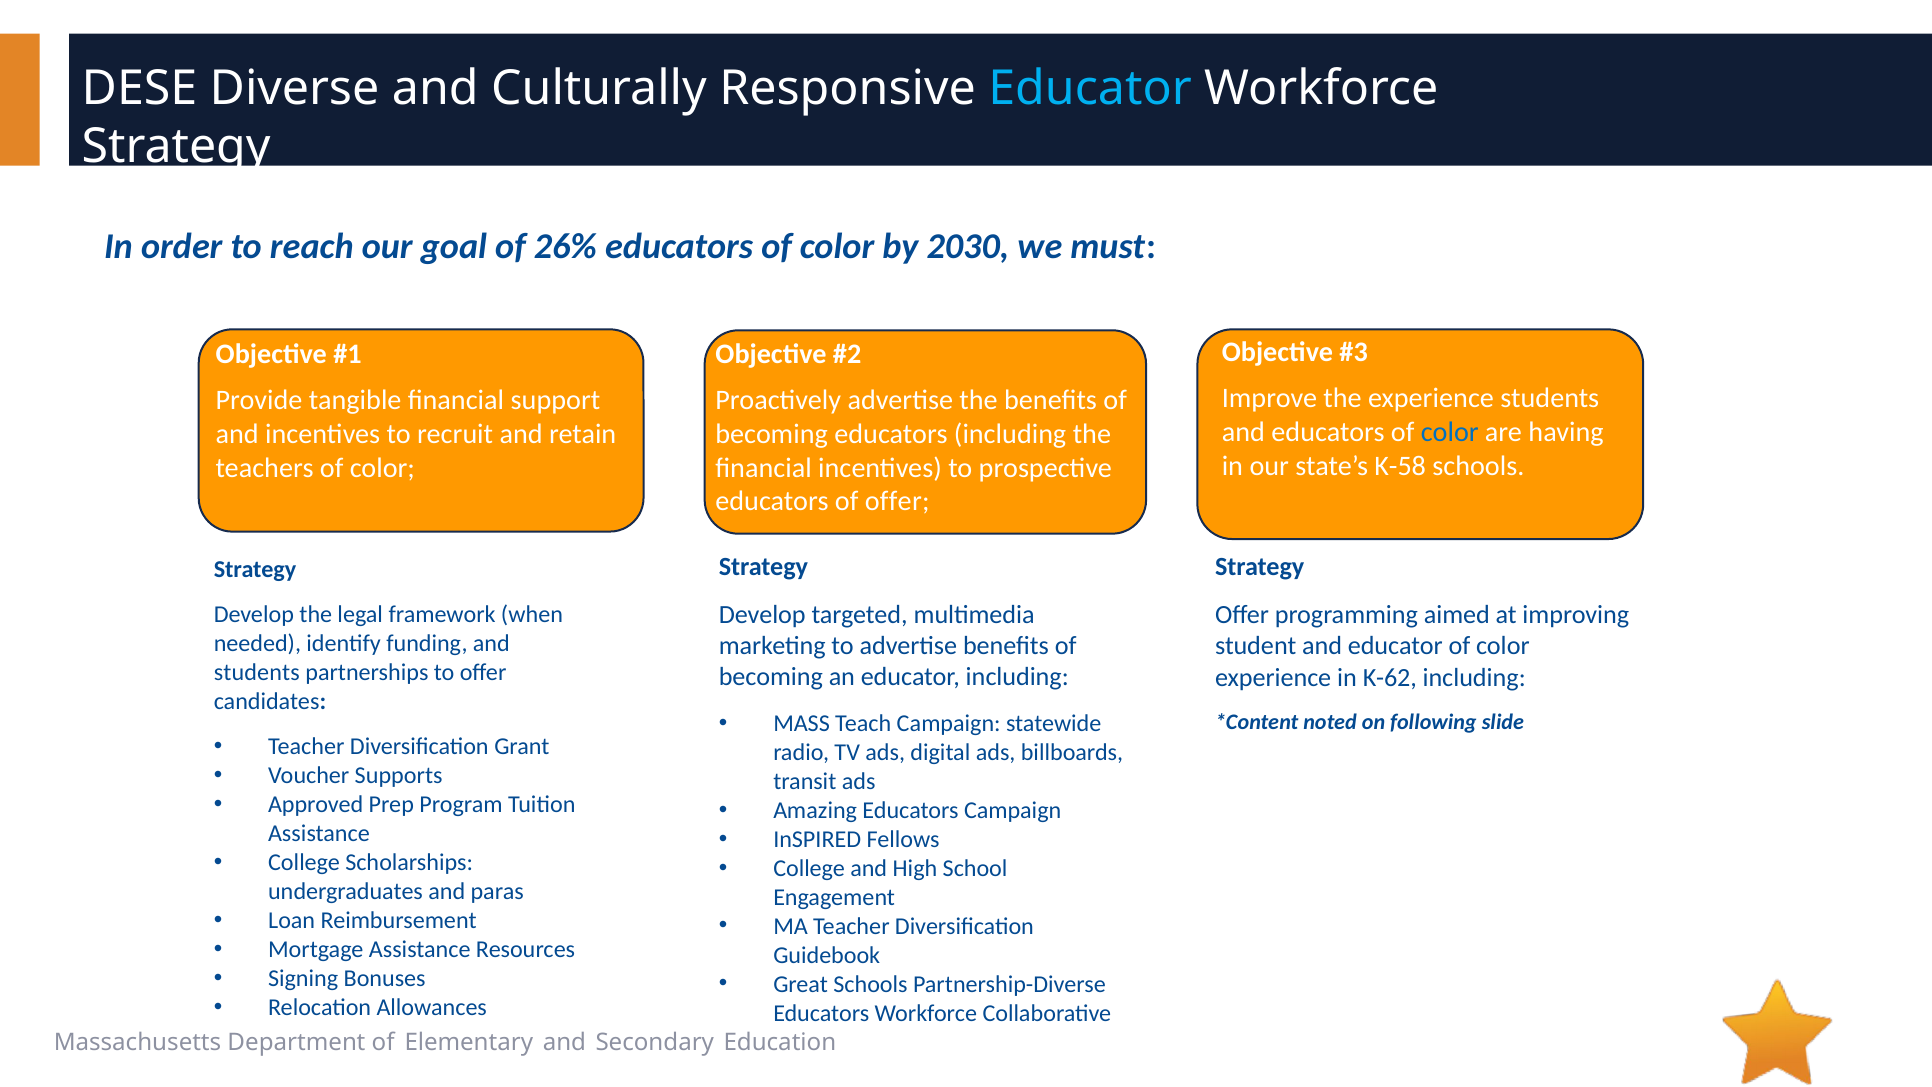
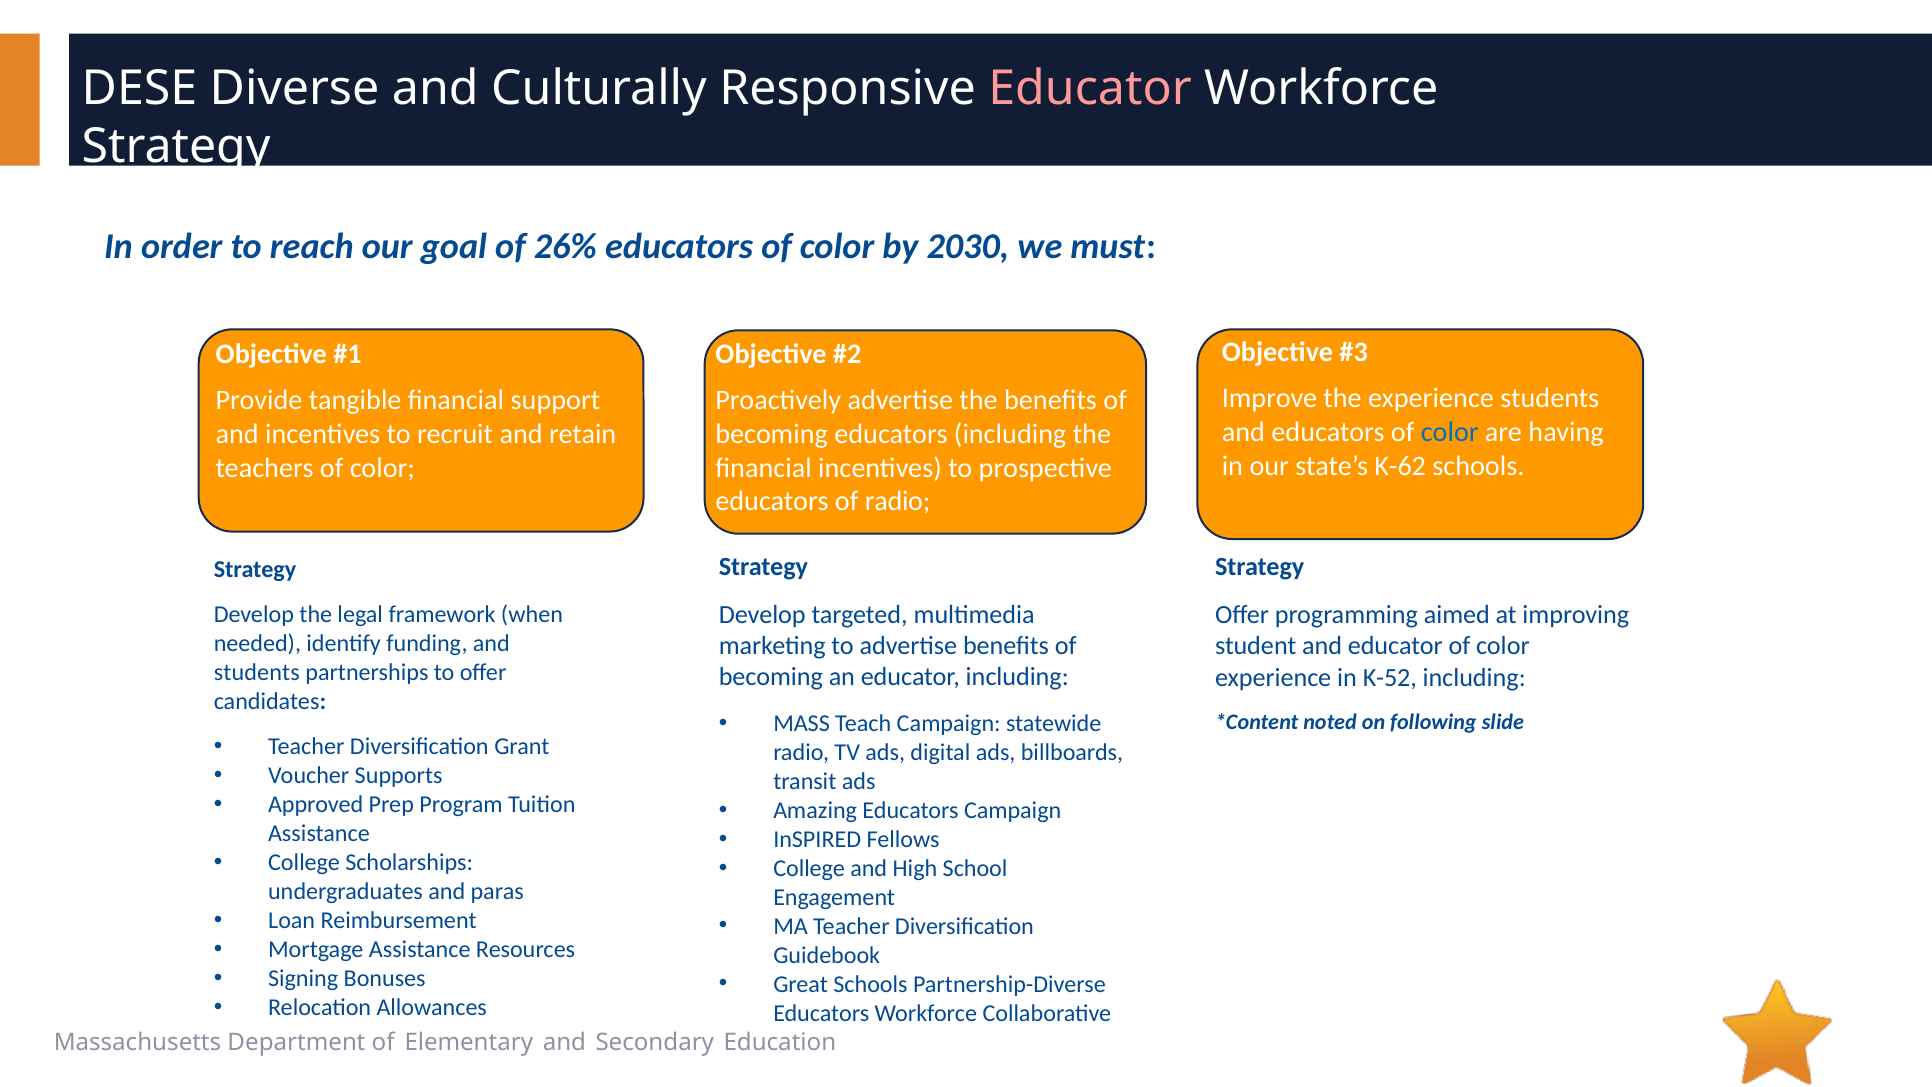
Educator at (1090, 89) colour: light blue -> pink
K-58: K-58 -> K-62
of offer: offer -> radio
K-62: K-62 -> K-52
